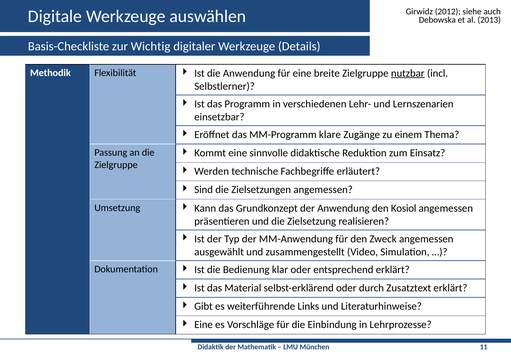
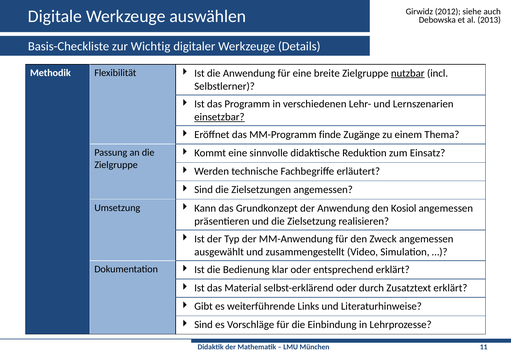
einsetzbar underline: none -> present
klare: klare -> finde
Eine at (204, 325): Eine -> Sind
